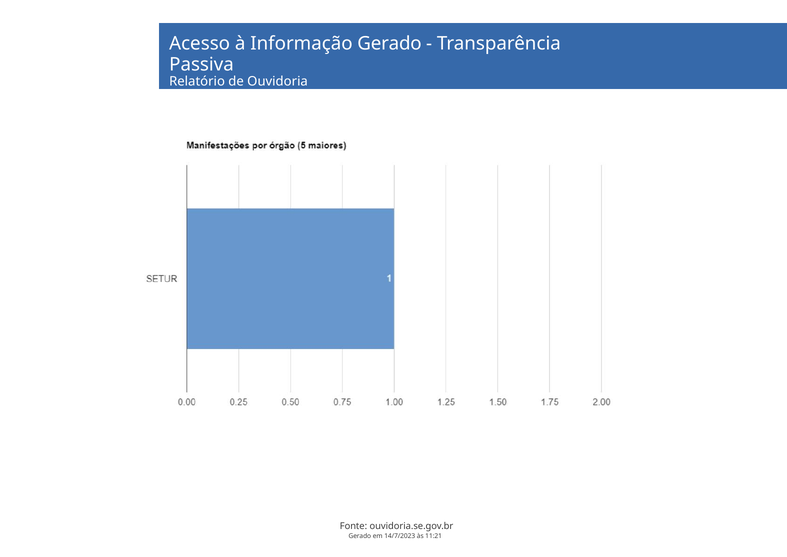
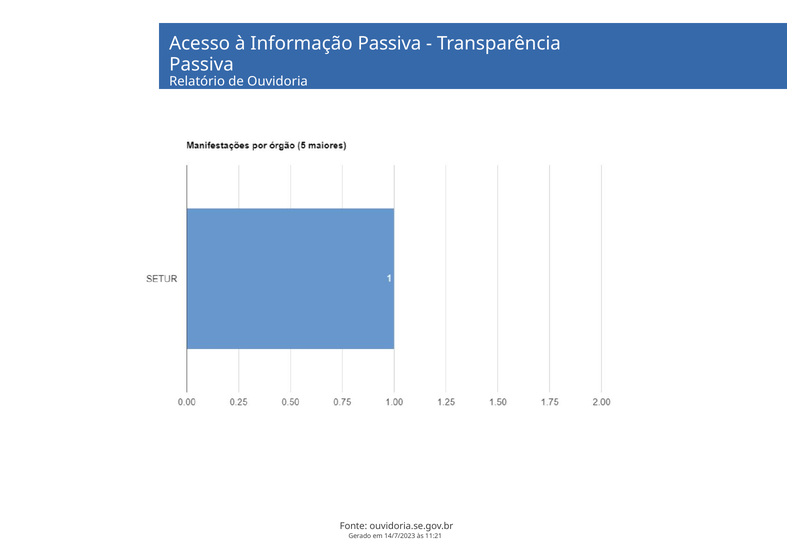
Informação Gerado: Gerado -> Passiva
